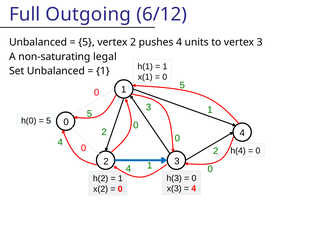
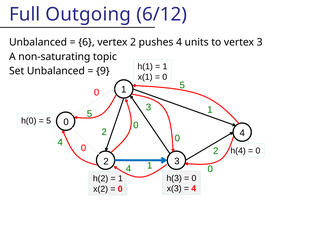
5 at (86, 42): 5 -> 6
legal: legal -> topic
1 at (103, 71): 1 -> 9
